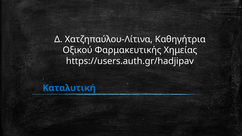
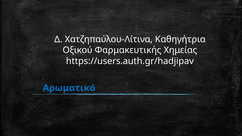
Καταλυτική: Καταλυτική -> Αρωματικό
